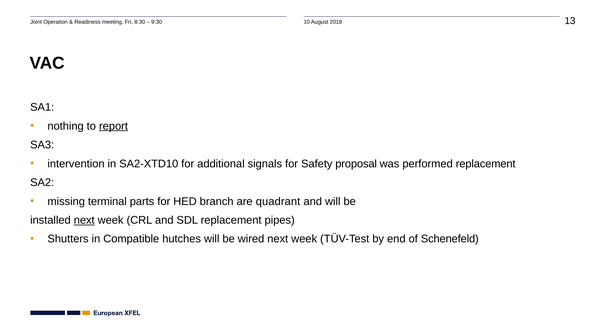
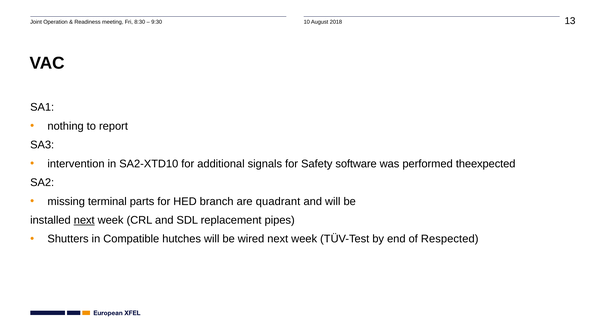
report underline: present -> none
proposal: proposal -> software
performed replacement: replacement -> theexpected
Schenefeld: Schenefeld -> Respected
